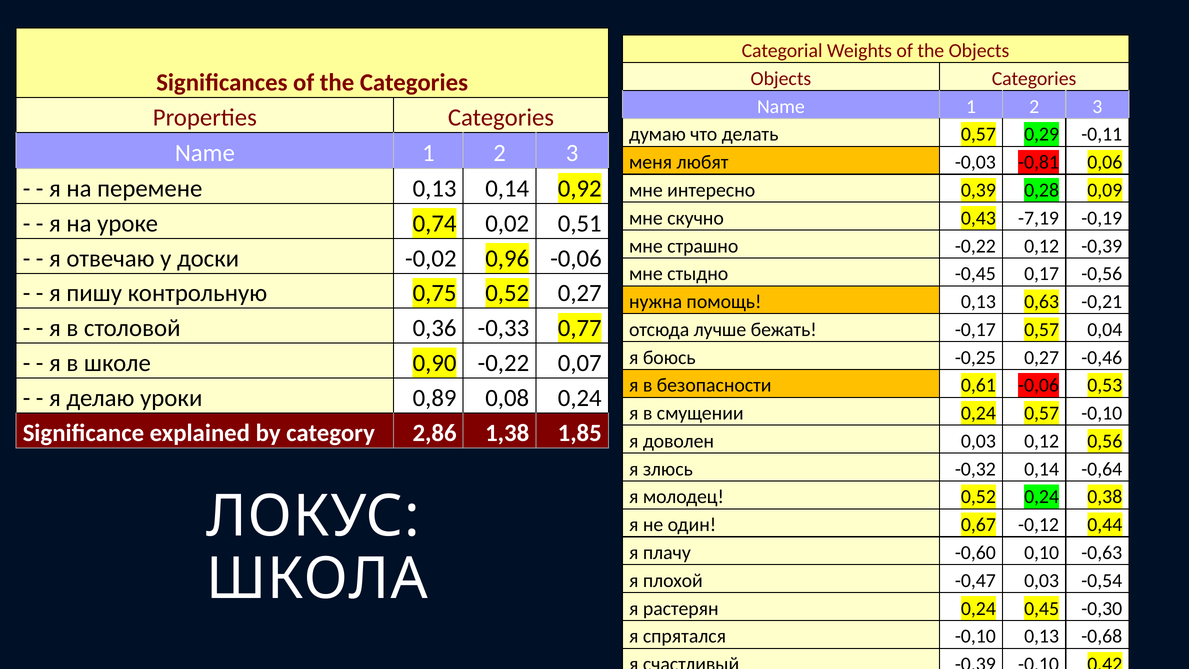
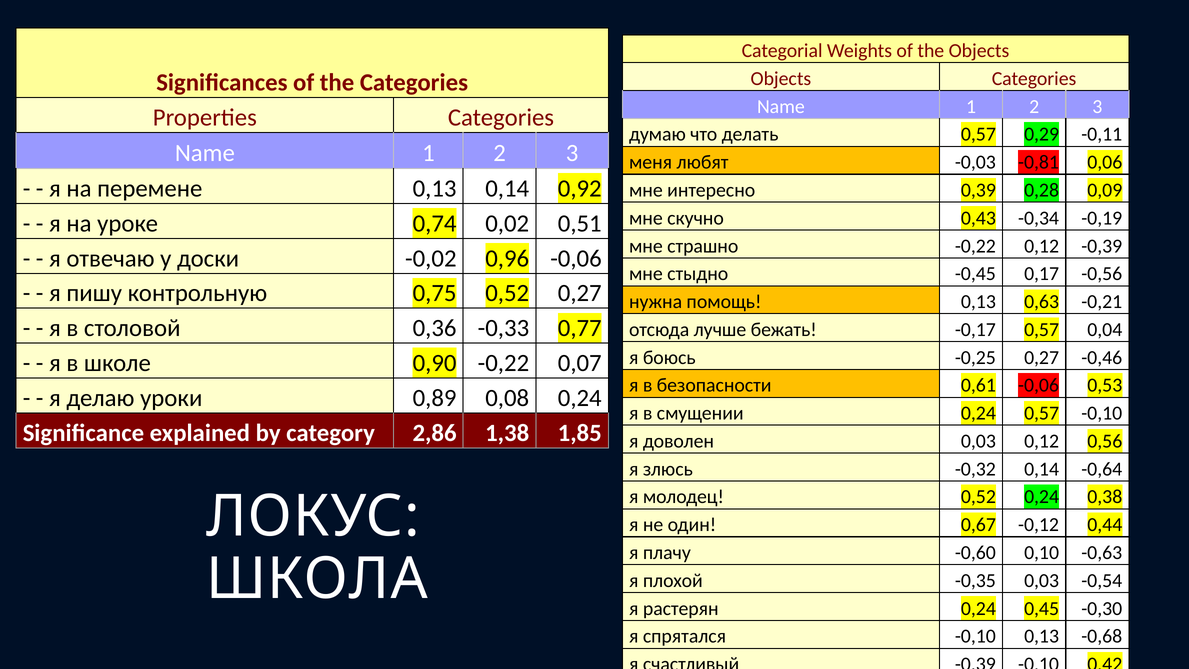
-7,19: -7,19 -> -0,34
-0,47: -0,47 -> -0,35
